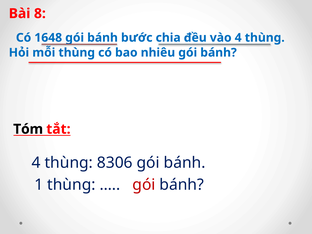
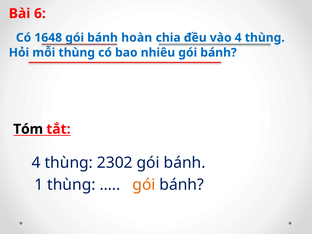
8: 8 -> 6
bước: bước -> hoàn
8306: 8306 -> 2302
gói at (144, 185) colour: red -> orange
